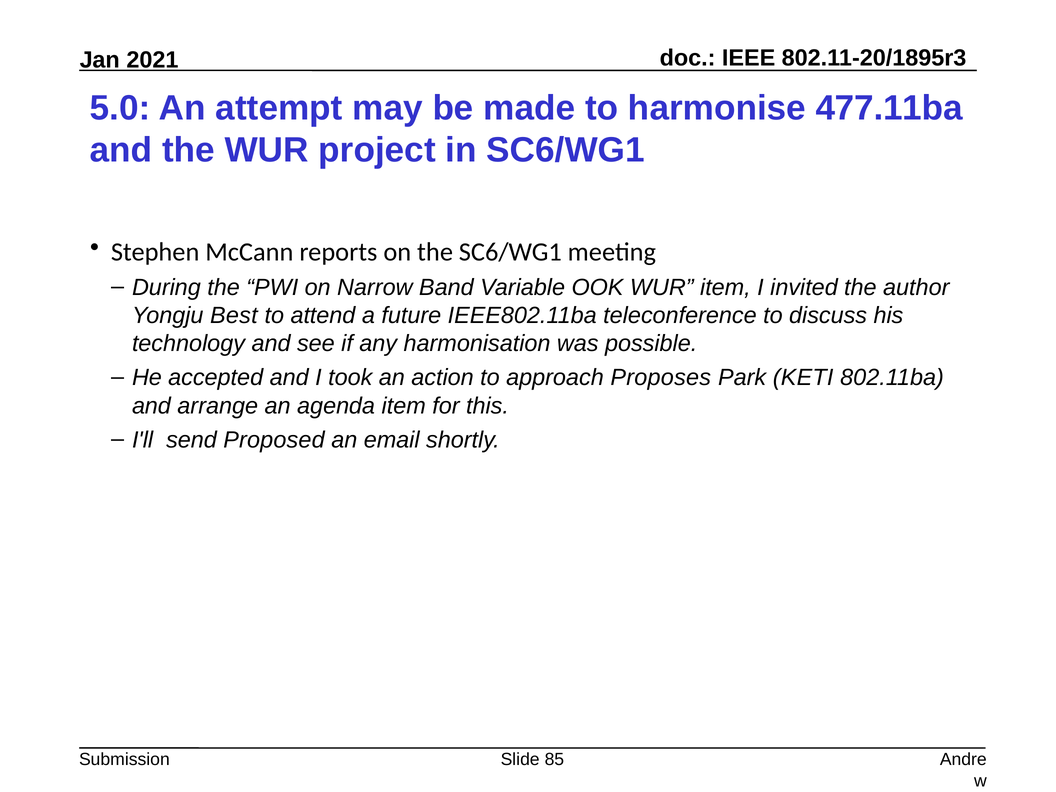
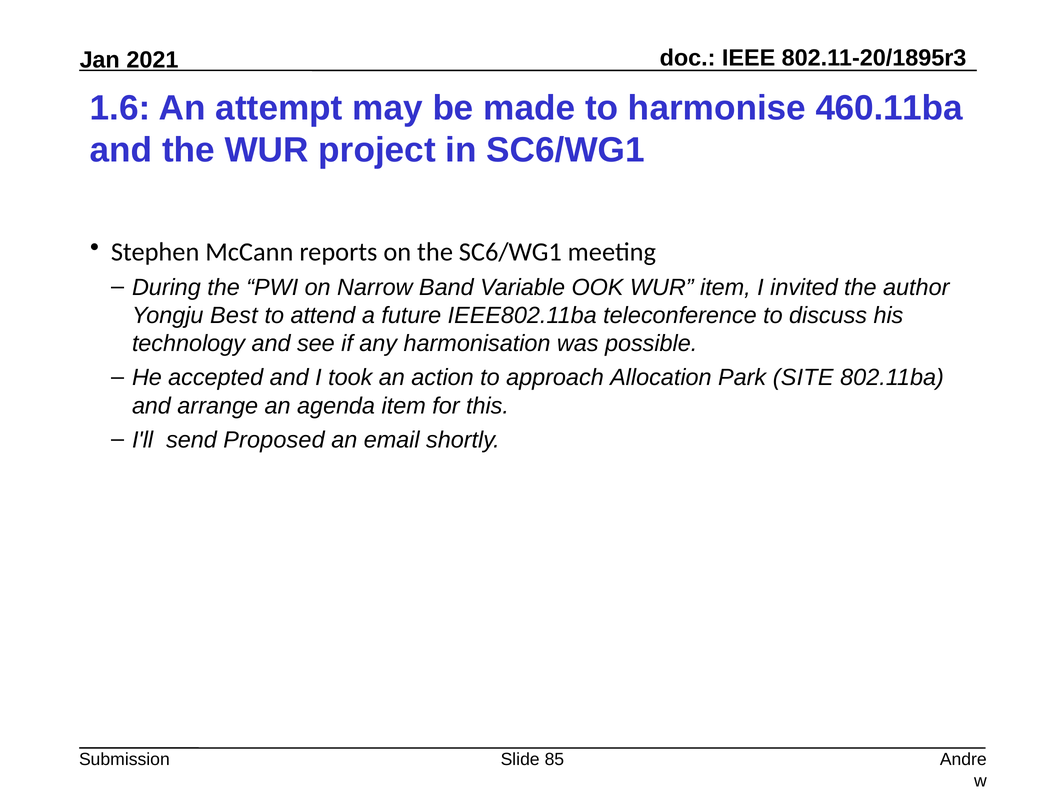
5.0: 5.0 -> 1.6
477.11ba: 477.11ba -> 460.11ba
Proposes: Proposes -> Allocation
KETI: KETI -> SITE
